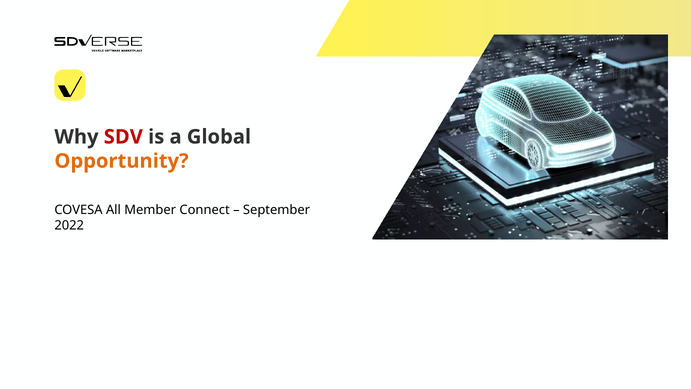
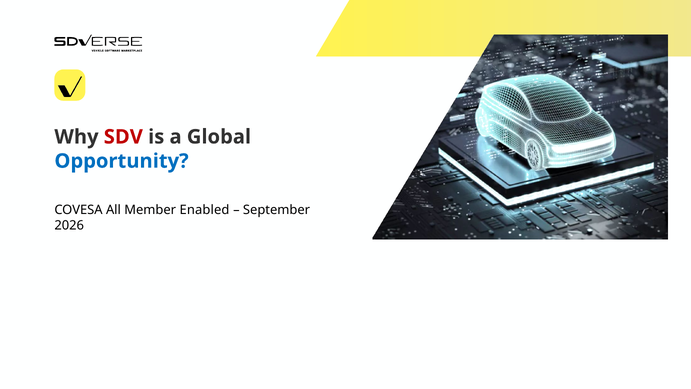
Opportunity colour: orange -> blue
Connect: Connect -> Enabled
2022: 2022 -> 2026
